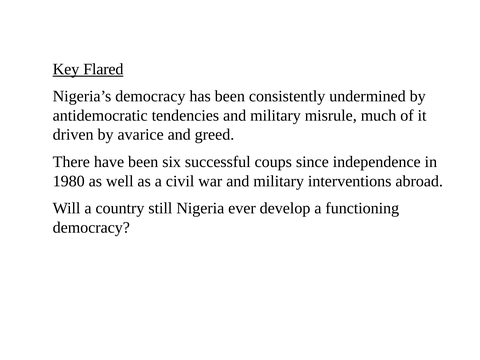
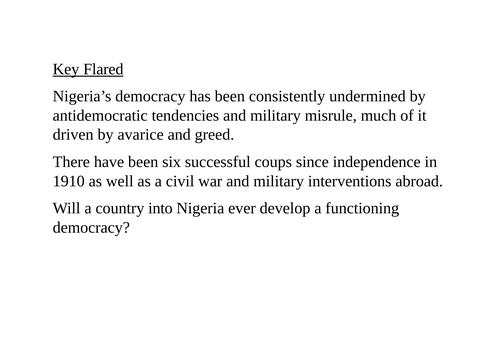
1980: 1980 -> 1910
still: still -> into
